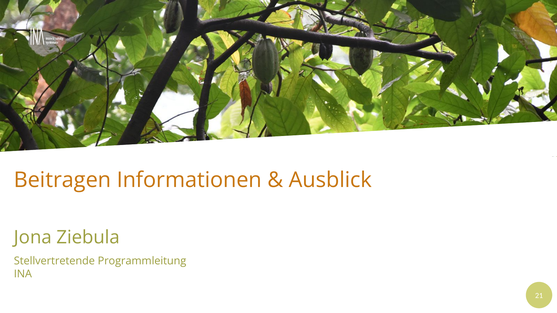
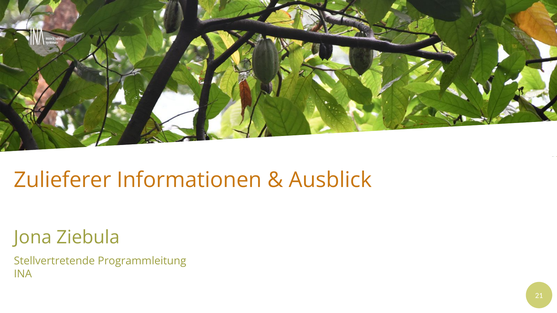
Beitragen: Beitragen -> Zulieferer
